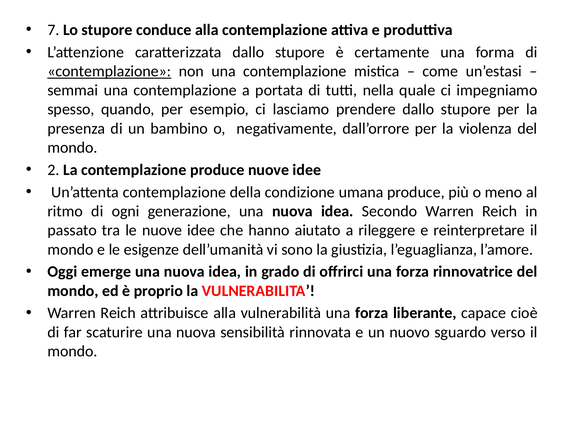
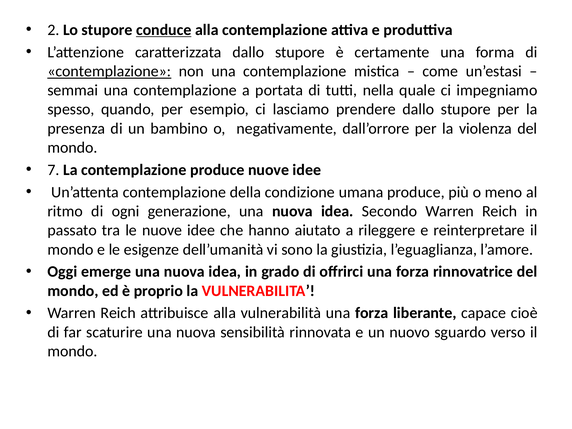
7: 7 -> 2
conduce underline: none -> present
2: 2 -> 7
